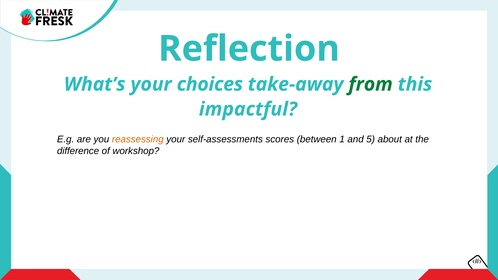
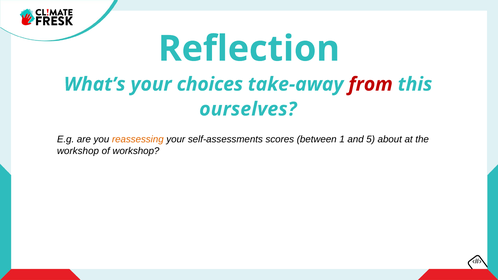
from colour: green -> red
impactful: impactful -> ourselves
difference at (78, 151): difference -> workshop
